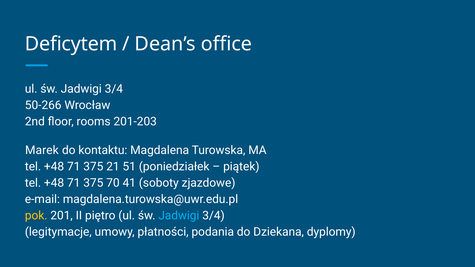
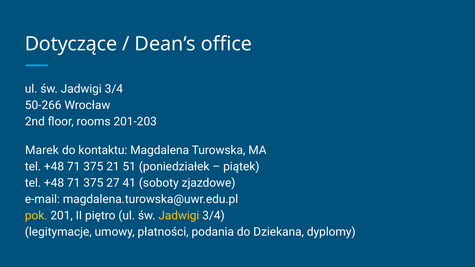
Deficytem: Deficytem -> Dotyczące
70: 70 -> 27
Jadwigi at (179, 216) colour: light blue -> yellow
